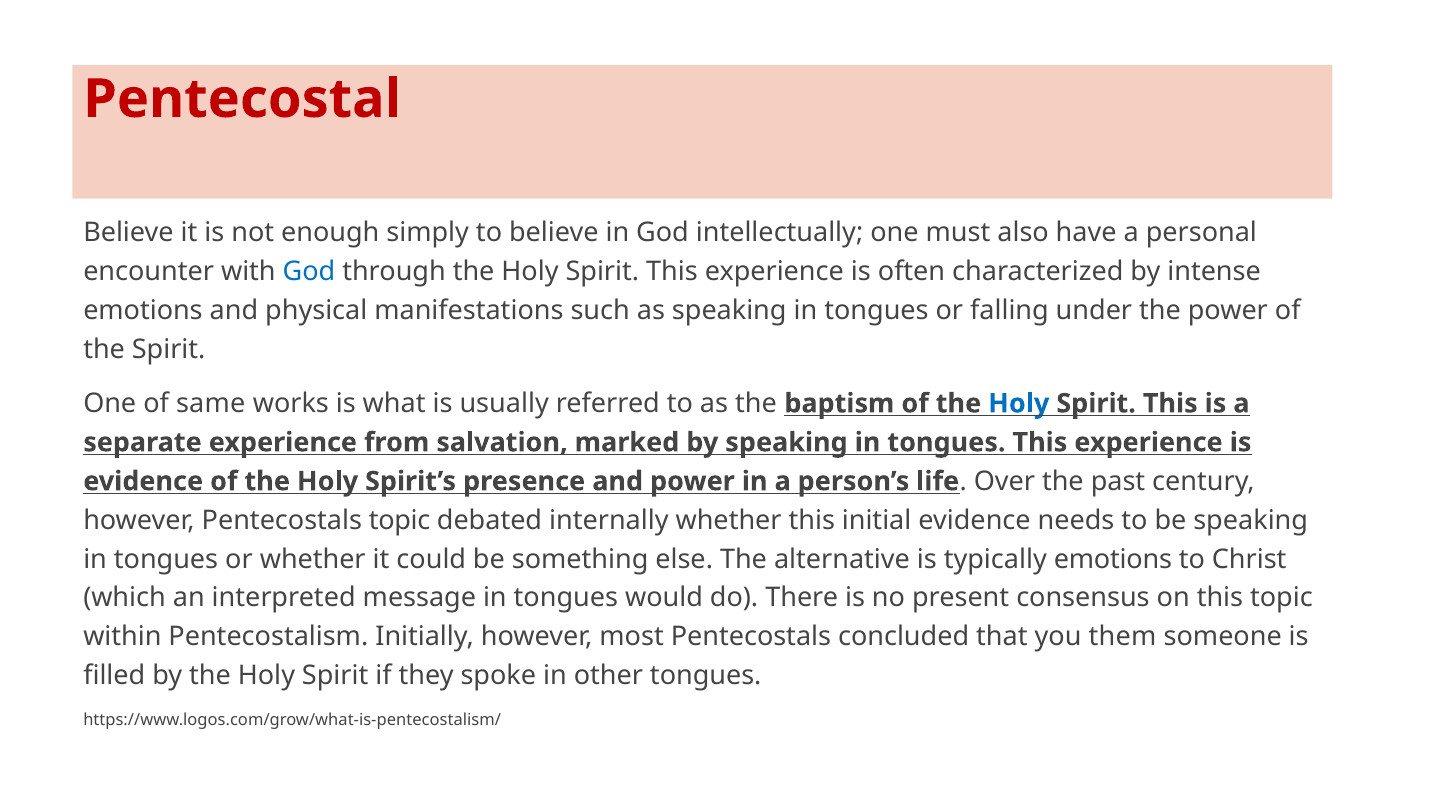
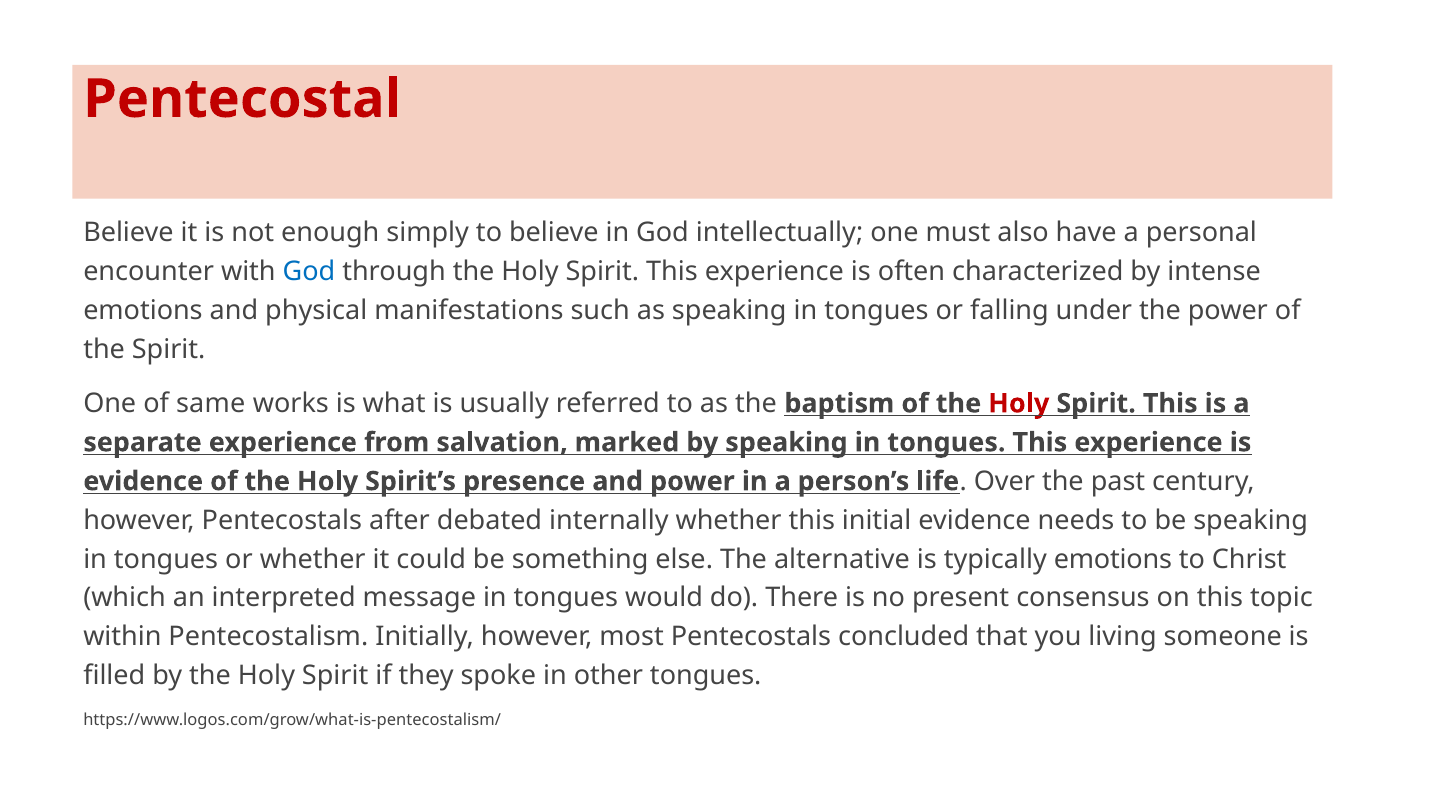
Holy at (1019, 404) colour: blue -> red
Pentecostals topic: topic -> after
them: them -> living
